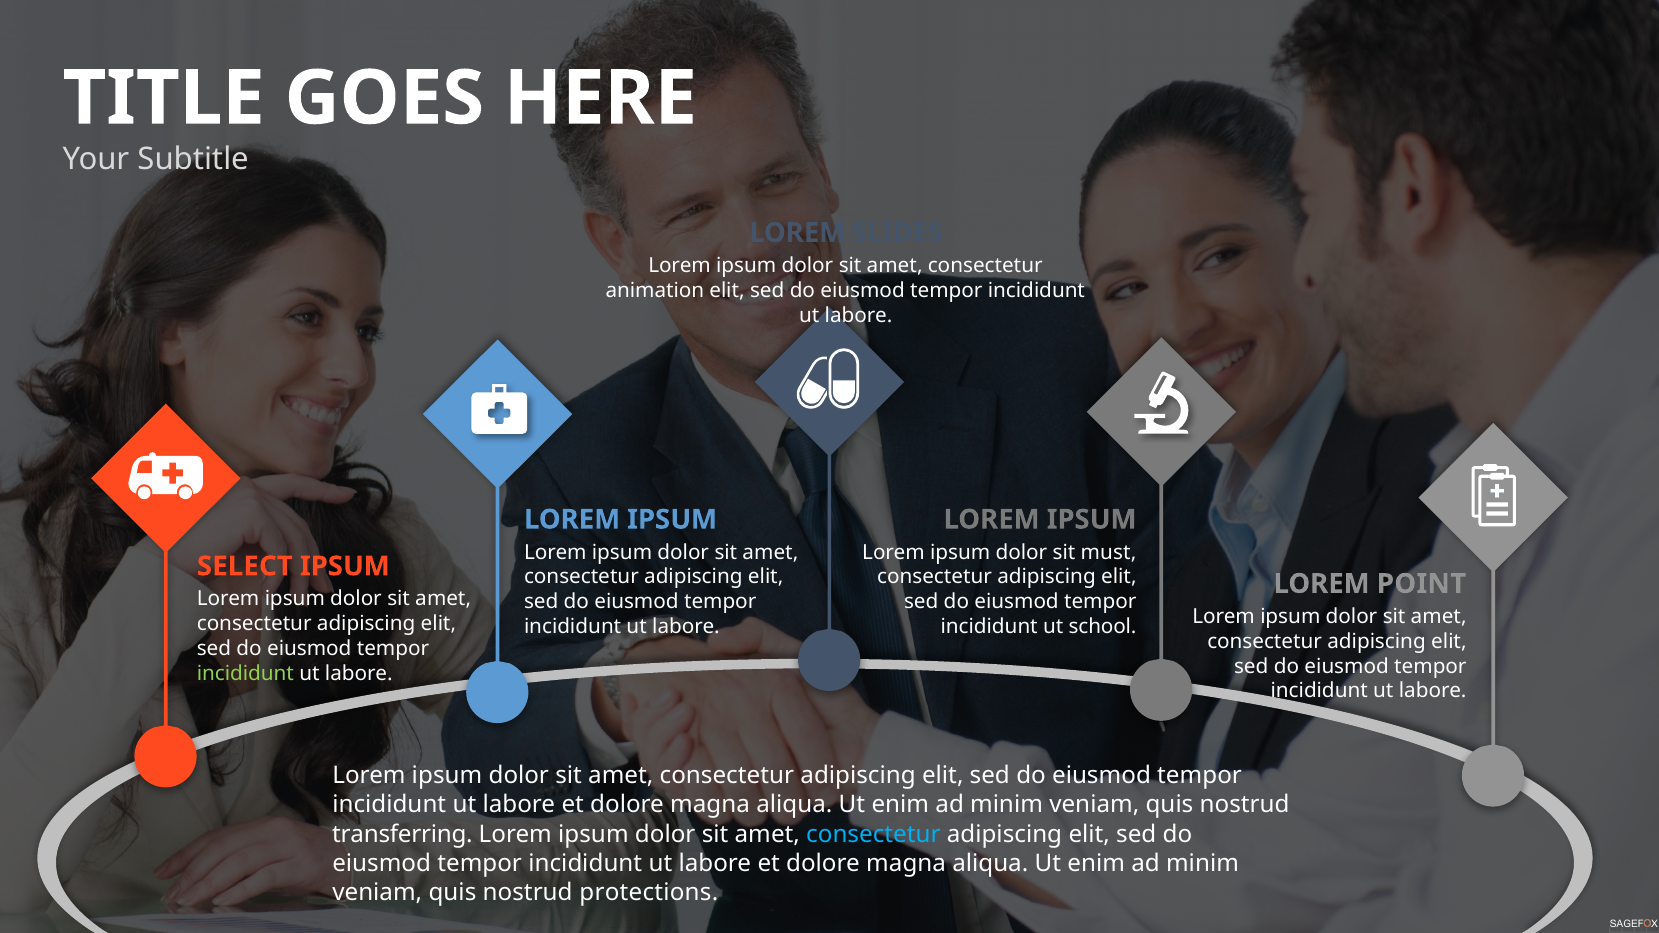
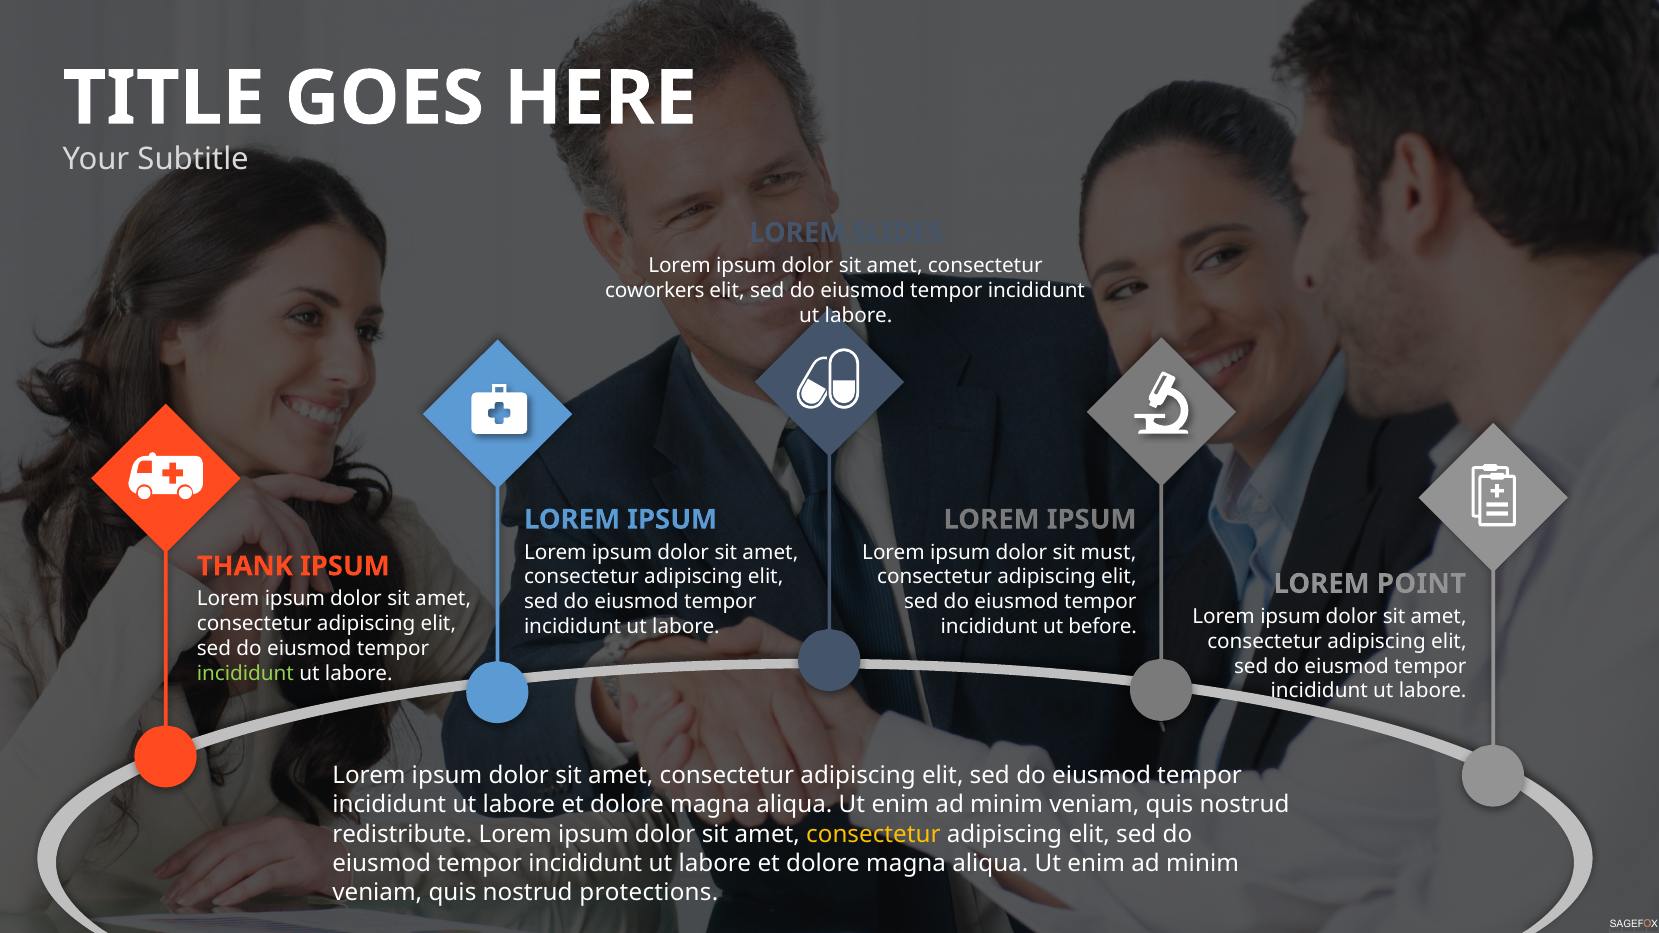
animation: animation -> coworkers
SELECT: SELECT -> THANK
school: school -> before
transferring: transferring -> redistribute
consectetur at (873, 834) colour: light blue -> yellow
